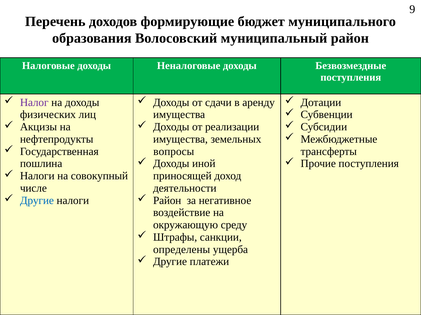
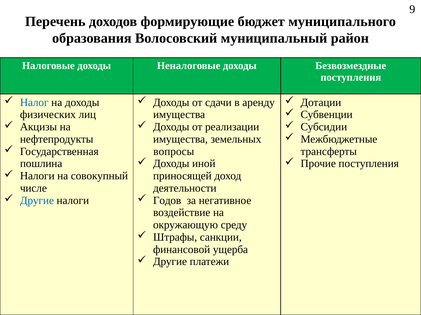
Налог colour: purple -> blue
Район at (167, 201): Район -> Годов
определены: определены -> финансовой
